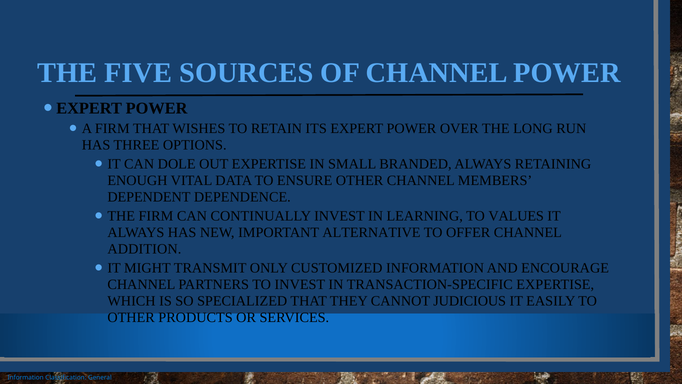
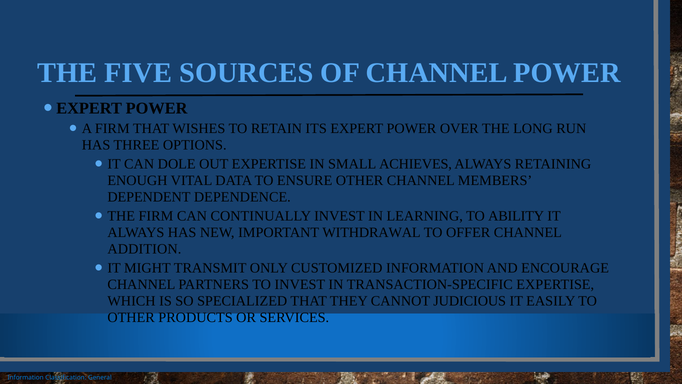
BRANDED: BRANDED -> ACHIEVES
VALUES: VALUES -> ABILITY
ALTERNATIVE: ALTERNATIVE -> WITHDRAWAL
